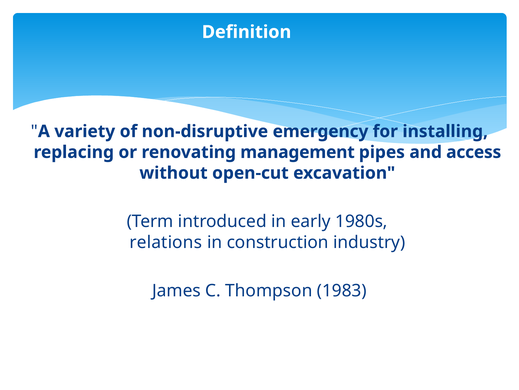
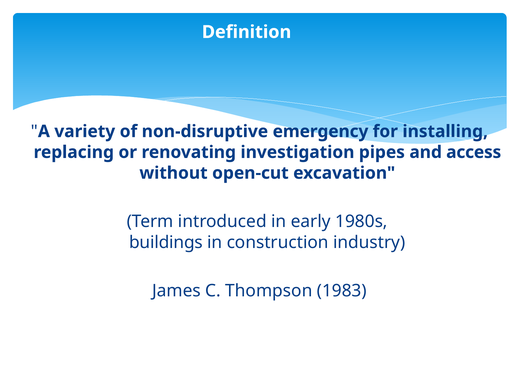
management: management -> investigation
relations: relations -> buildings
